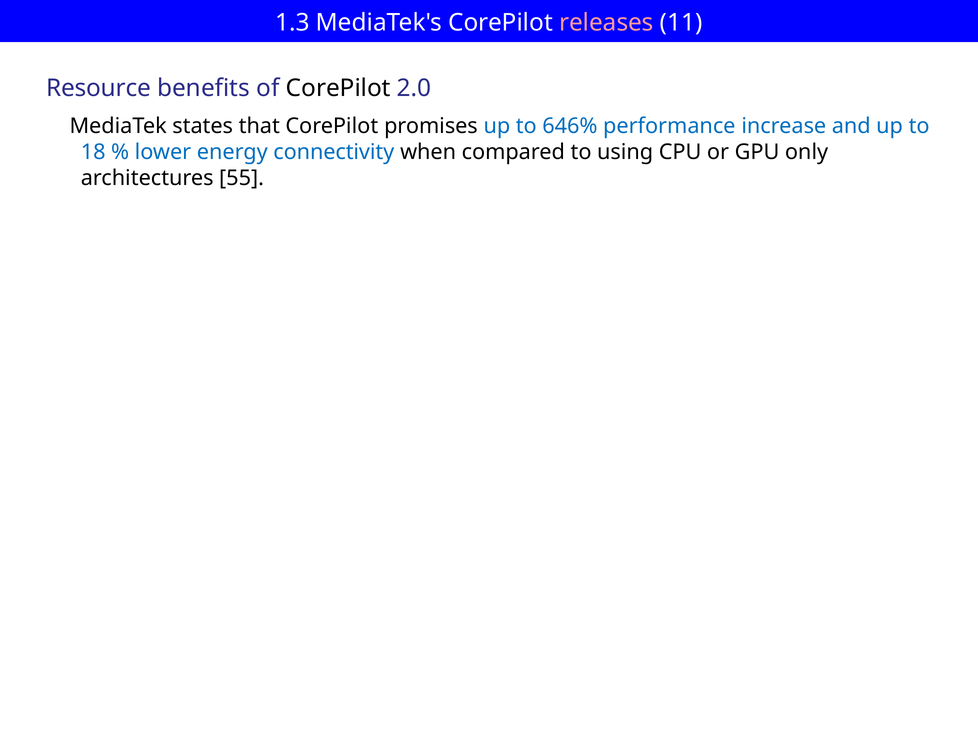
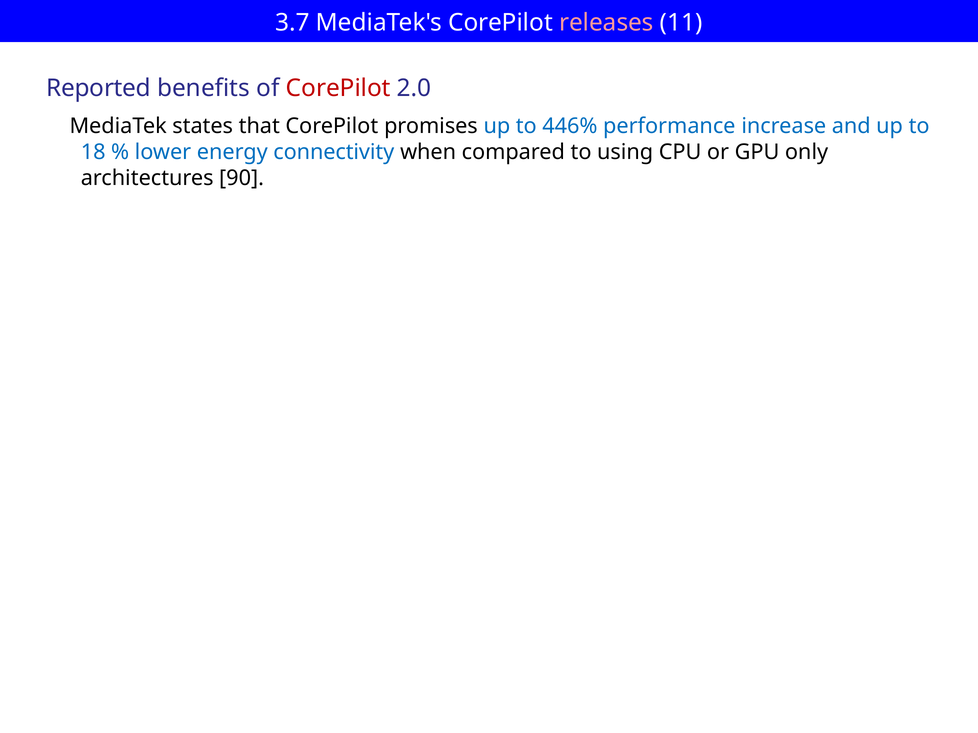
1.3: 1.3 -> 3.7
Resource: Resource -> Reported
CorePilot at (338, 88) colour: black -> red
646%: 646% -> 446%
55: 55 -> 90
